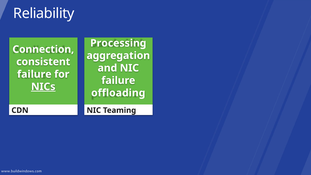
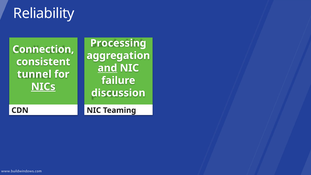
and underline: none -> present
failure at (34, 74): failure -> tunnel
offloading: offloading -> discussion
